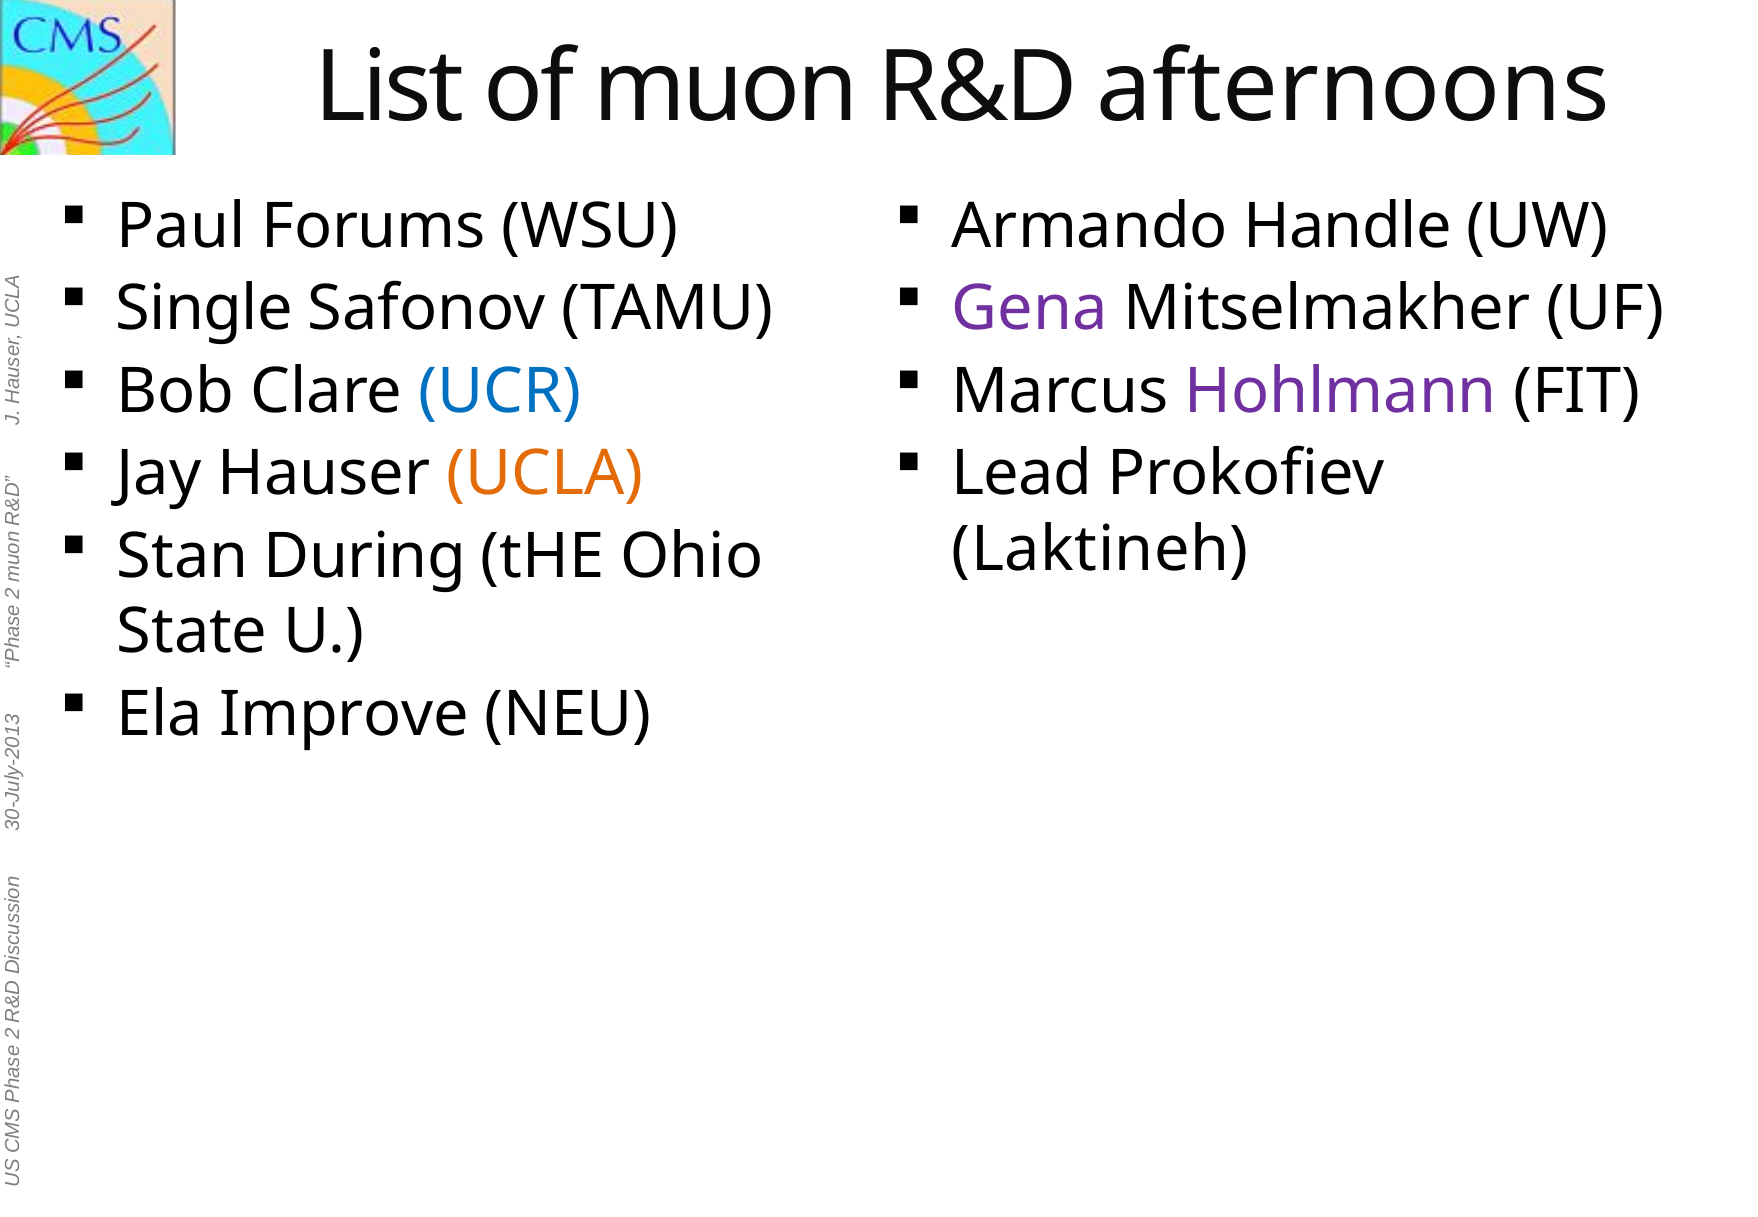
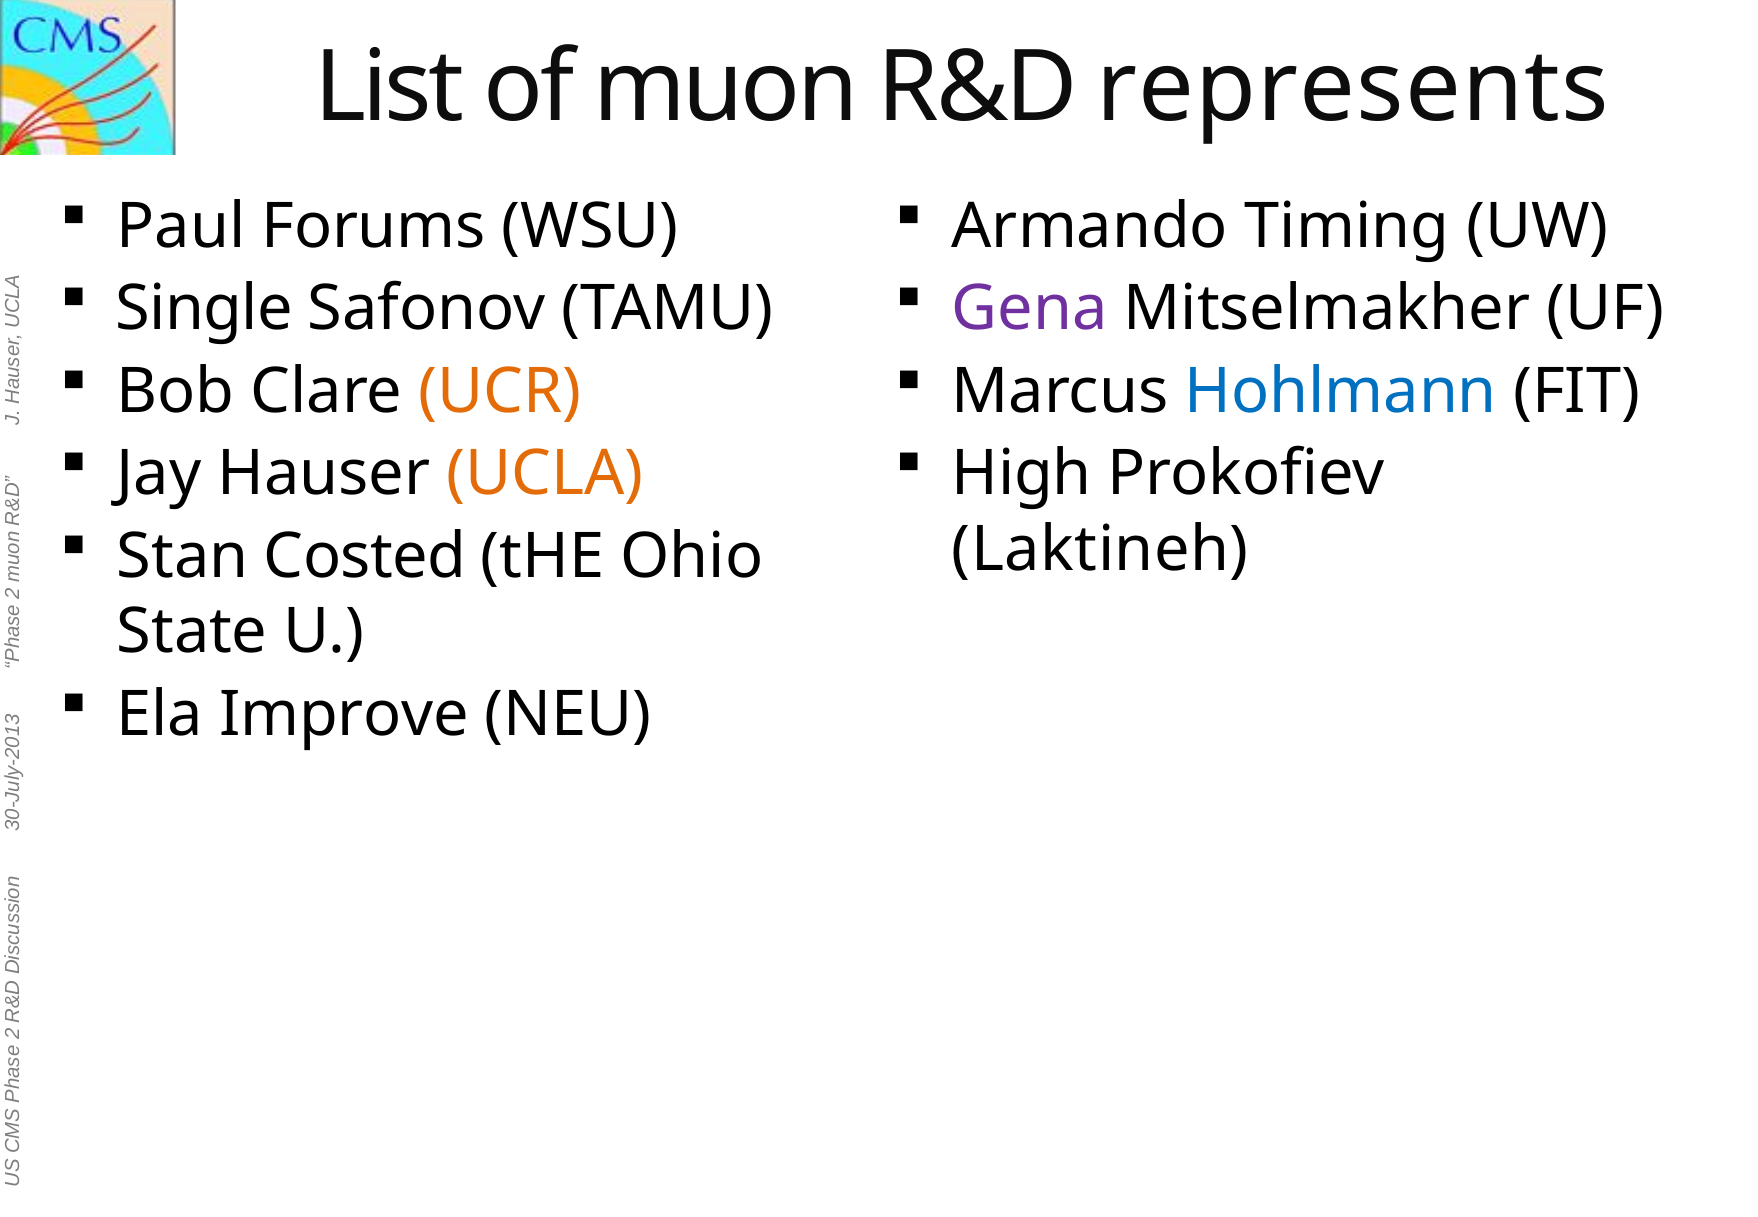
afternoons: afternoons -> represents
Handle: Handle -> Timing
UCR colour: blue -> orange
Hohlmann colour: purple -> blue
Lead: Lead -> High
During: During -> Costed
